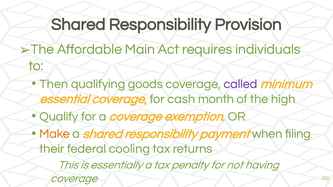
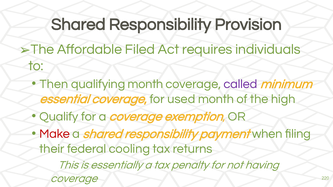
Main: Main -> Filed
qualifying goods: goods -> month
cash: cash -> used
Make colour: orange -> red
